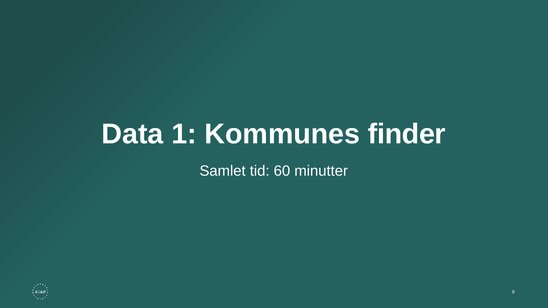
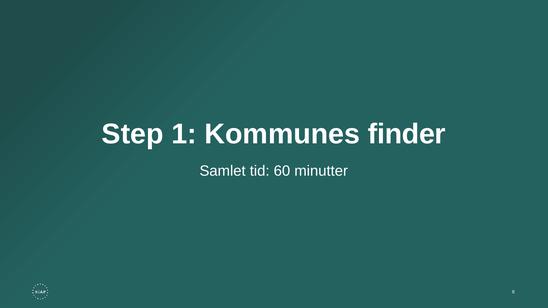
Data: Data -> Step
